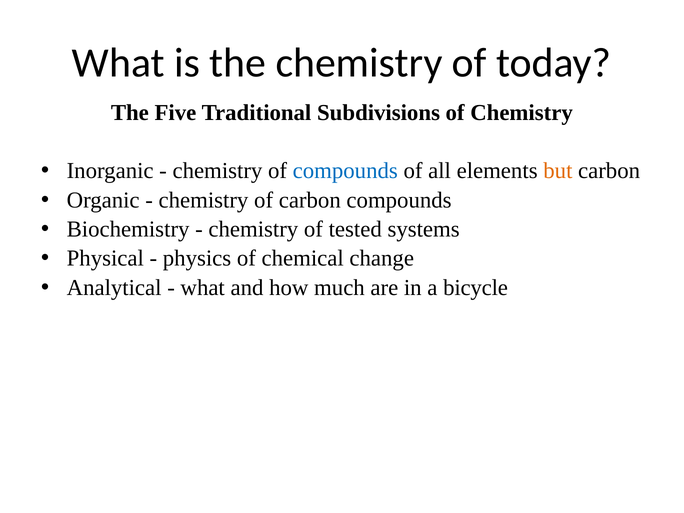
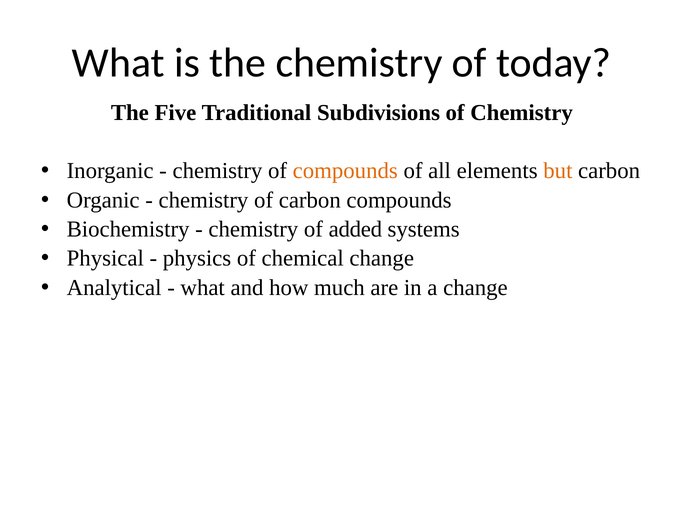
compounds at (345, 171) colour: blue -> orange
tested: tested -> added
a bicycle: bicycle -> change
